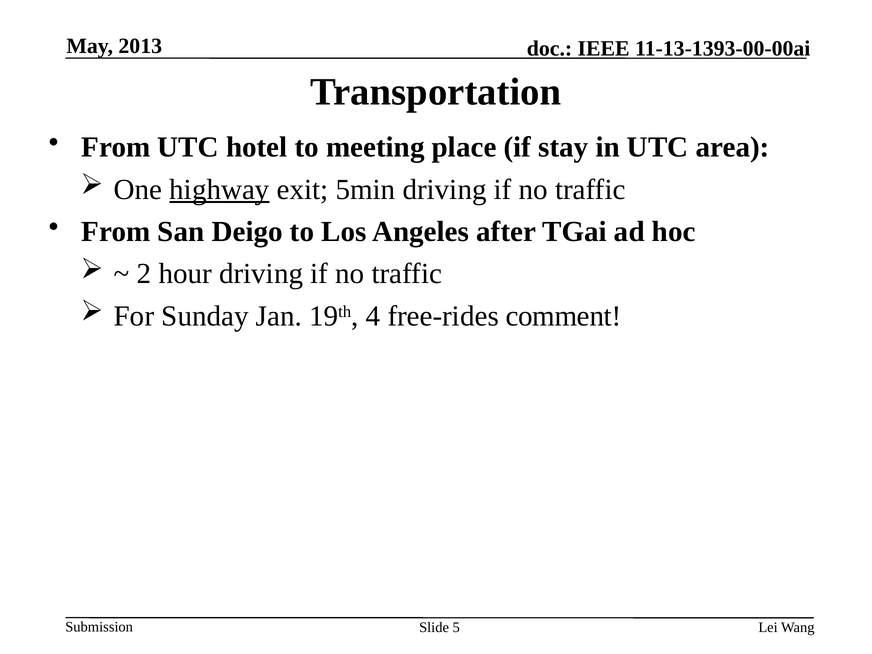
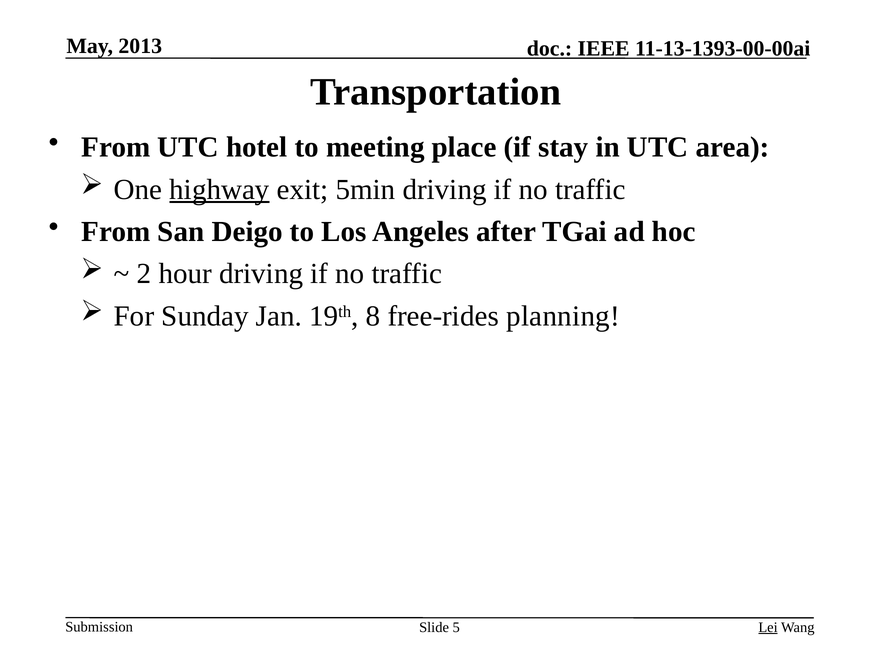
4: 4 -> 8
comment: comment -> planning
Lei underline: none -> present
